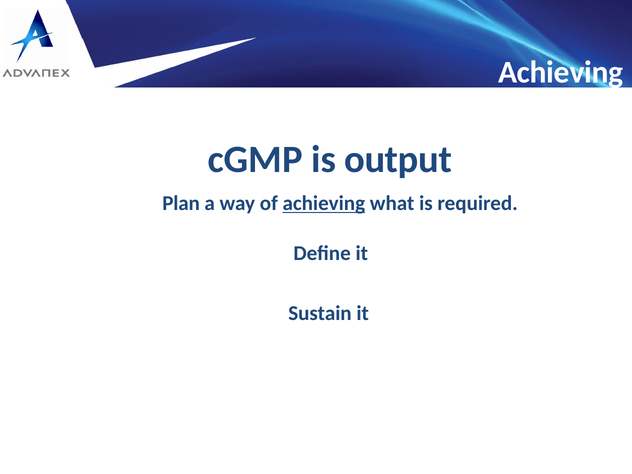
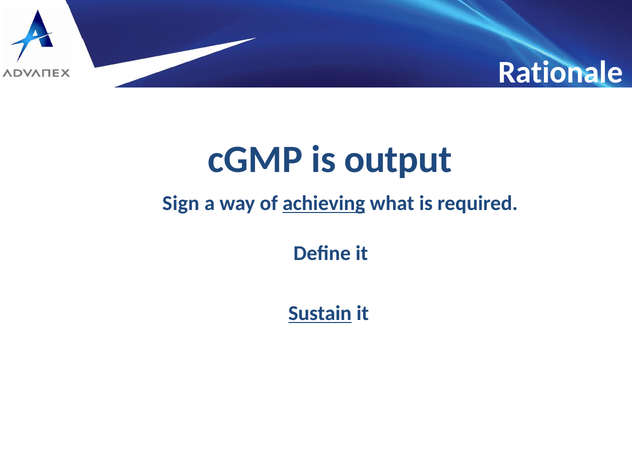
Achieving at (561, 72): Achieving -> Rationale
Plan: Plan -> Sign
Sustain underline: none -> present
